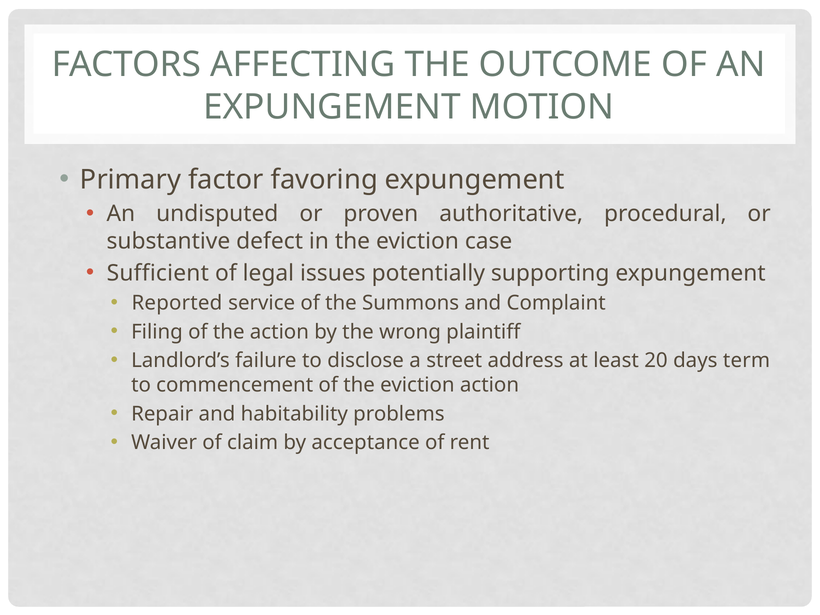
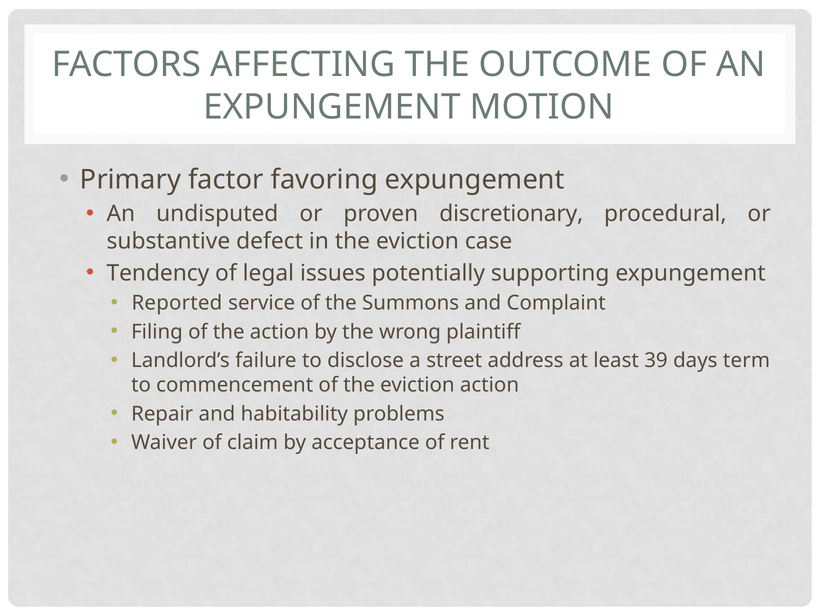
authoritative: authoritative -> discretionary
Sufficient: Sufficient -> Tendency
20: 20 -> 39
